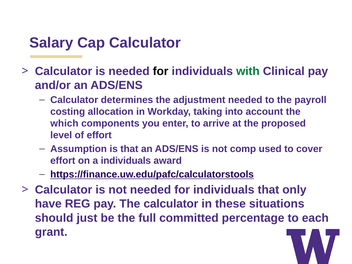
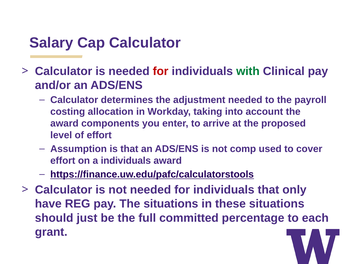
for at (161, 71) colour: black -> red
which at (64, 123): which -> award
The calculator: calculator -> situations
